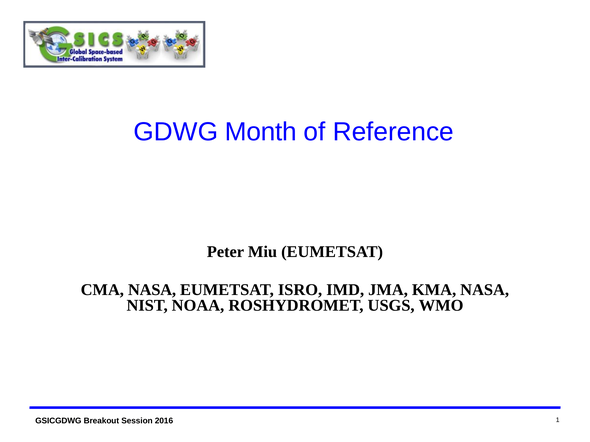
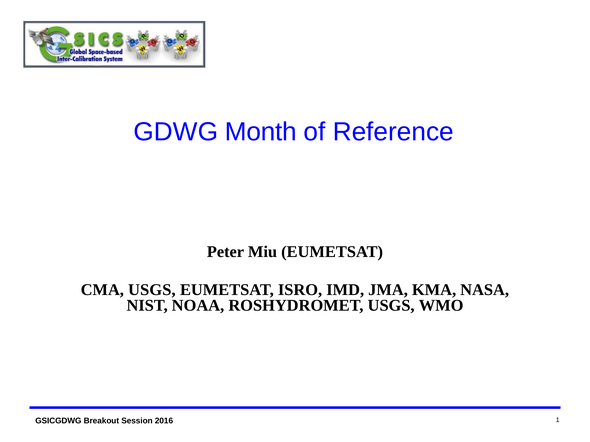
CMA NASA: NASA -> USGS
